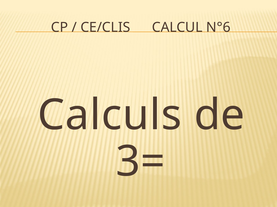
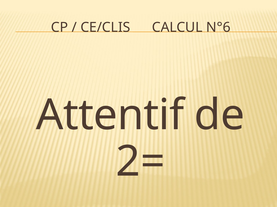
Calculs: Calculs -> Attentif
3=: 3= -> 2=
